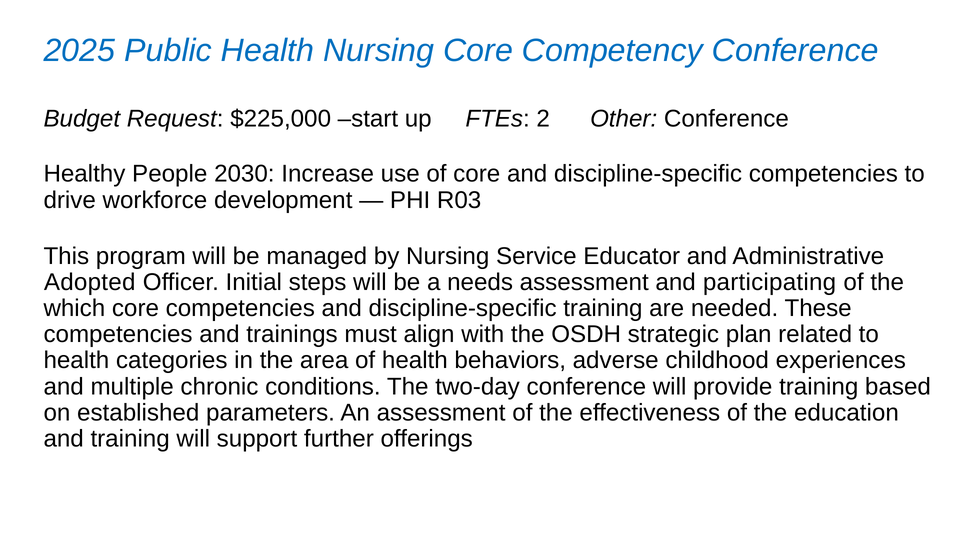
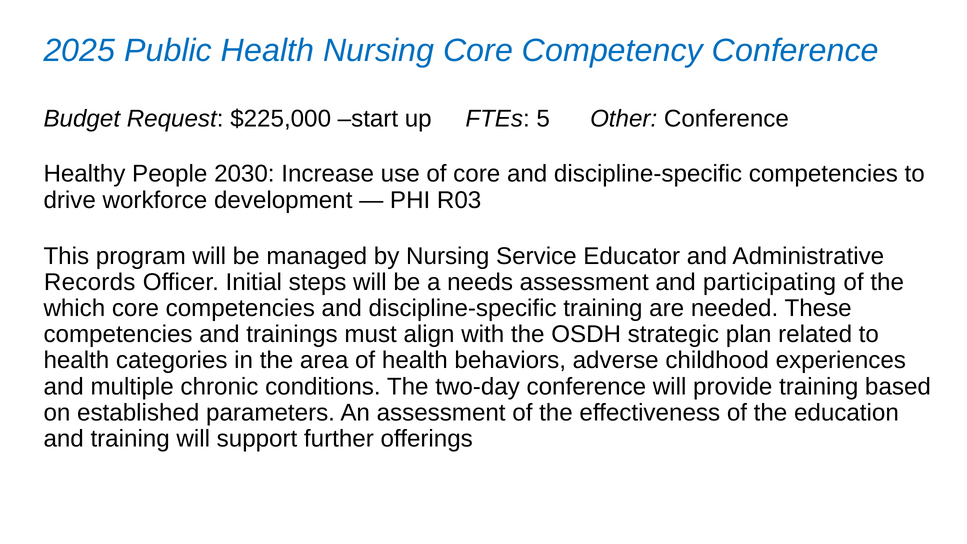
2: 2 -> 5
Adopted: Adopted -> Records
